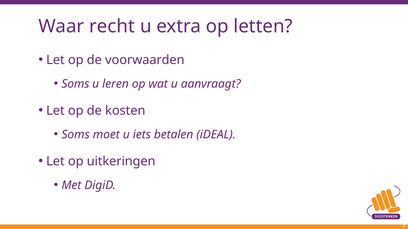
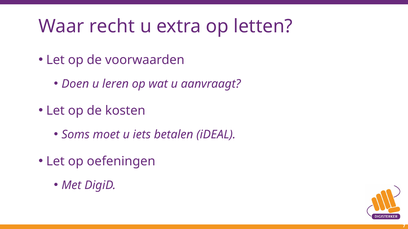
Soms at (75, 84): Soms -> Doen
uitkeringen: uitkeringen -> oefeningen
